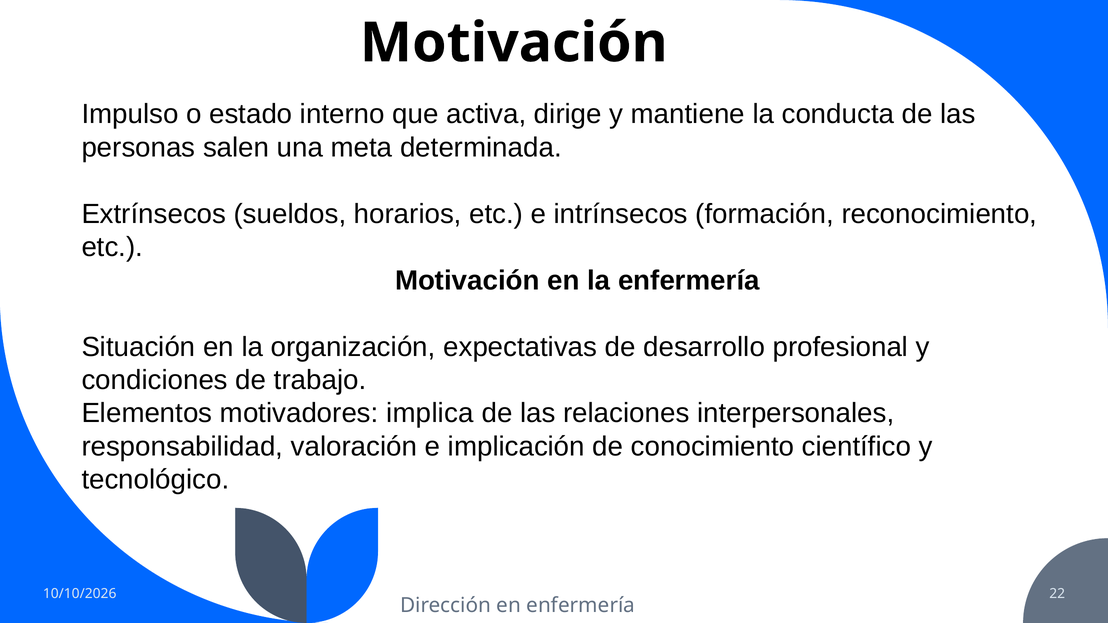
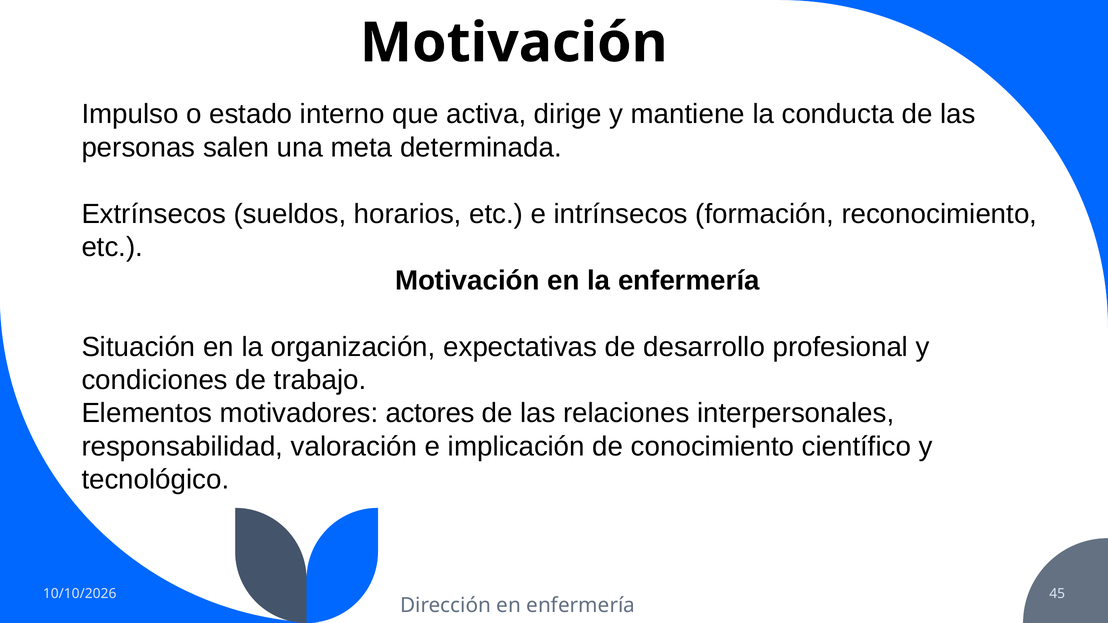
implica: implica -> actores
22: 22 -> 45
